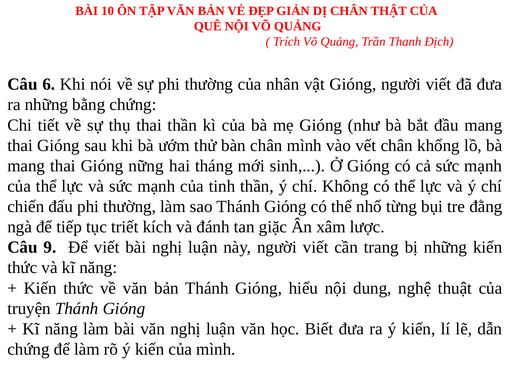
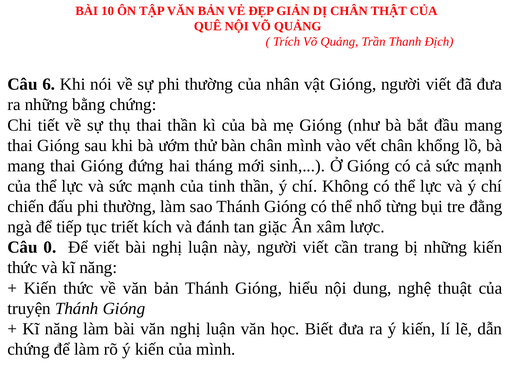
nững: nững -> đứng
9: 9 -> 0
